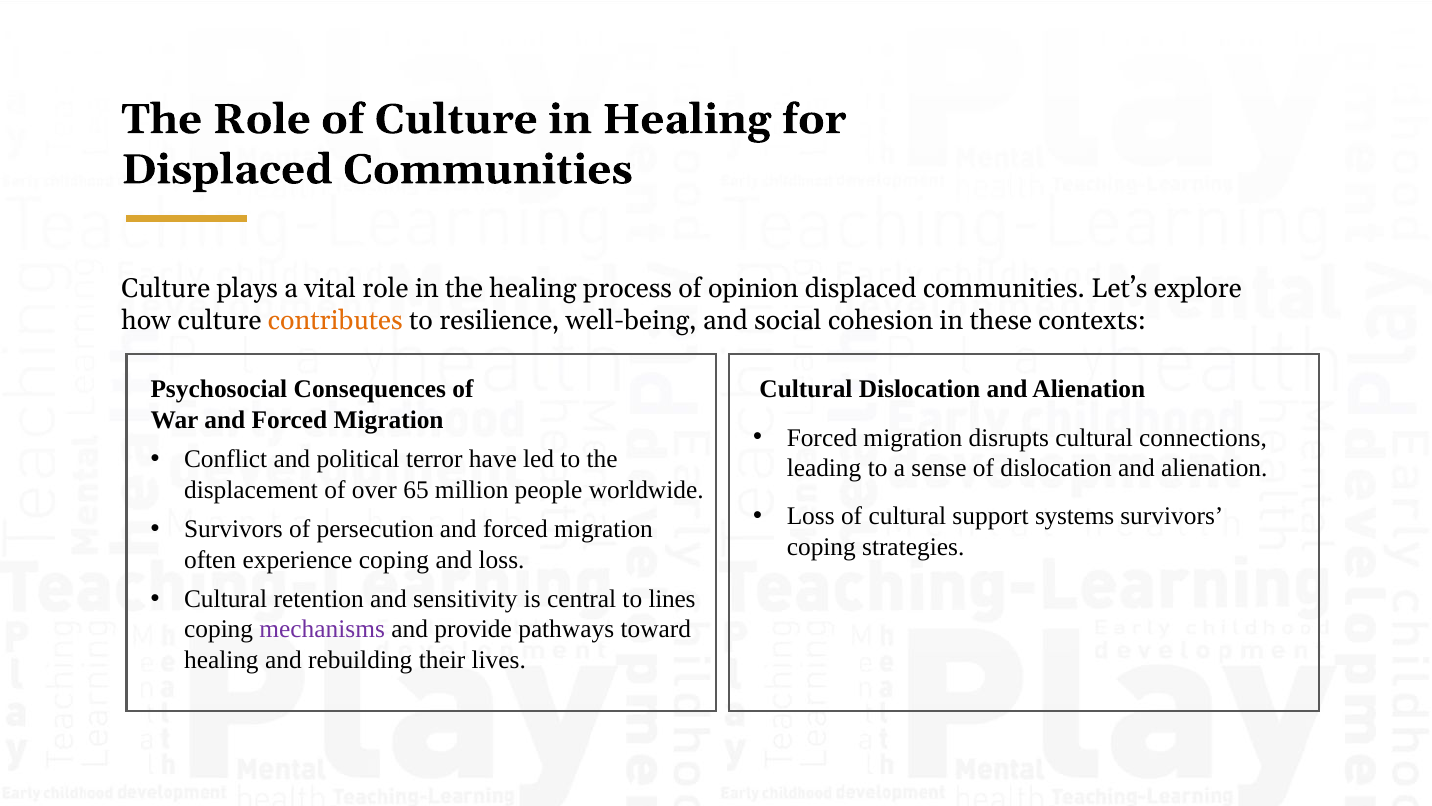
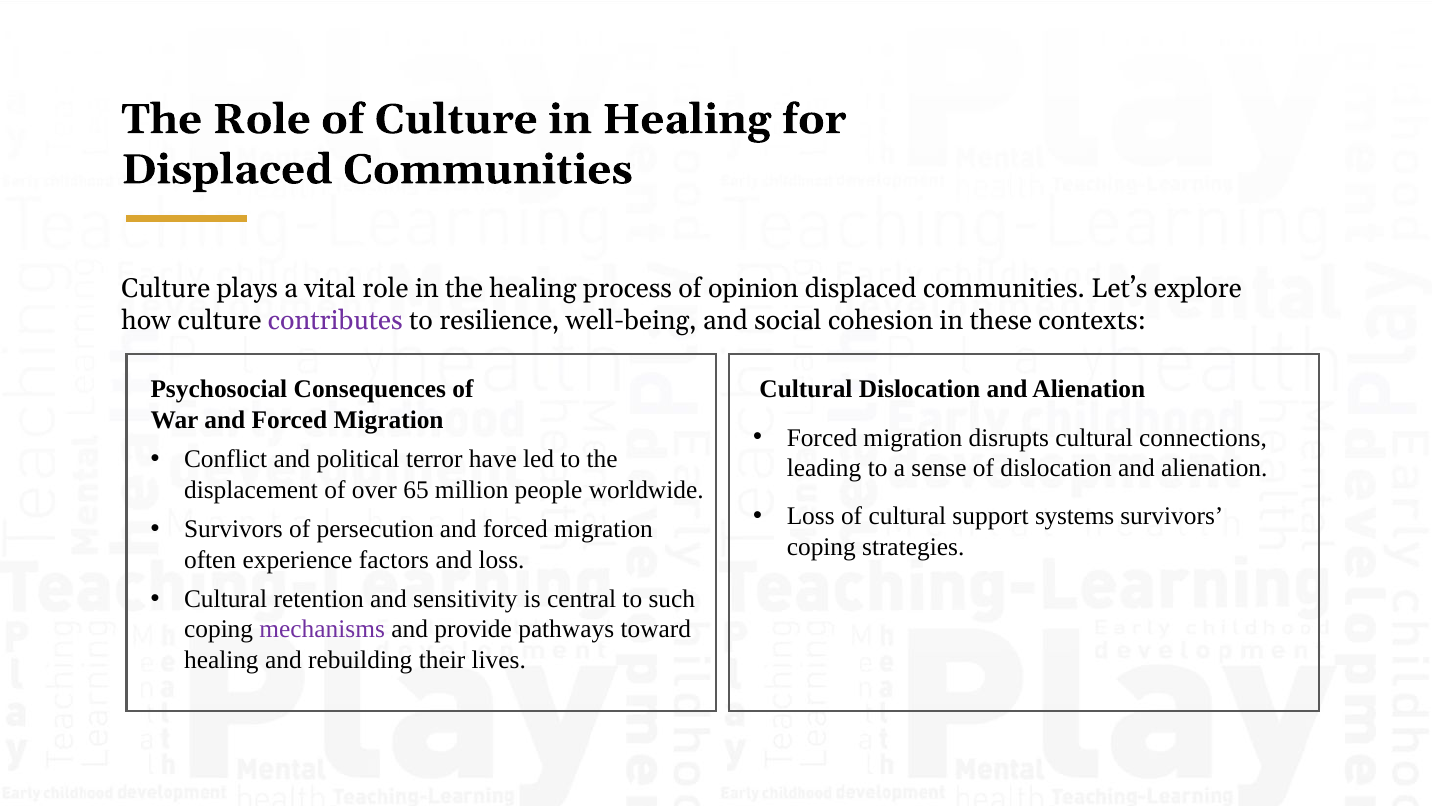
contributes colour: orange -> purple
experience coping: coping -> factors
lines: lines -> such
